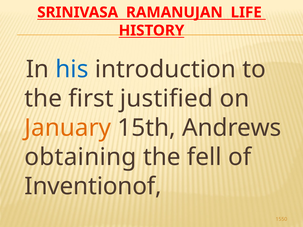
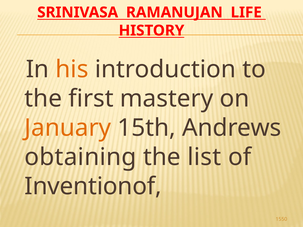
his colour: blue -> orange
justified: justified -> mastery
fell: fell -> list
